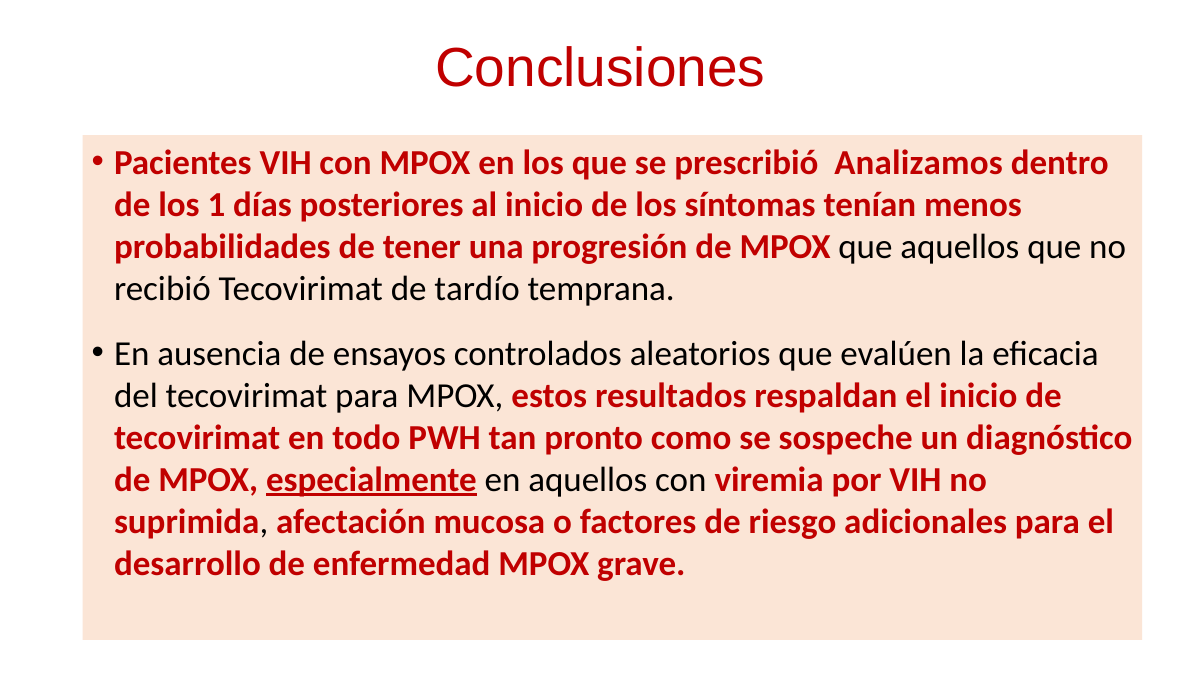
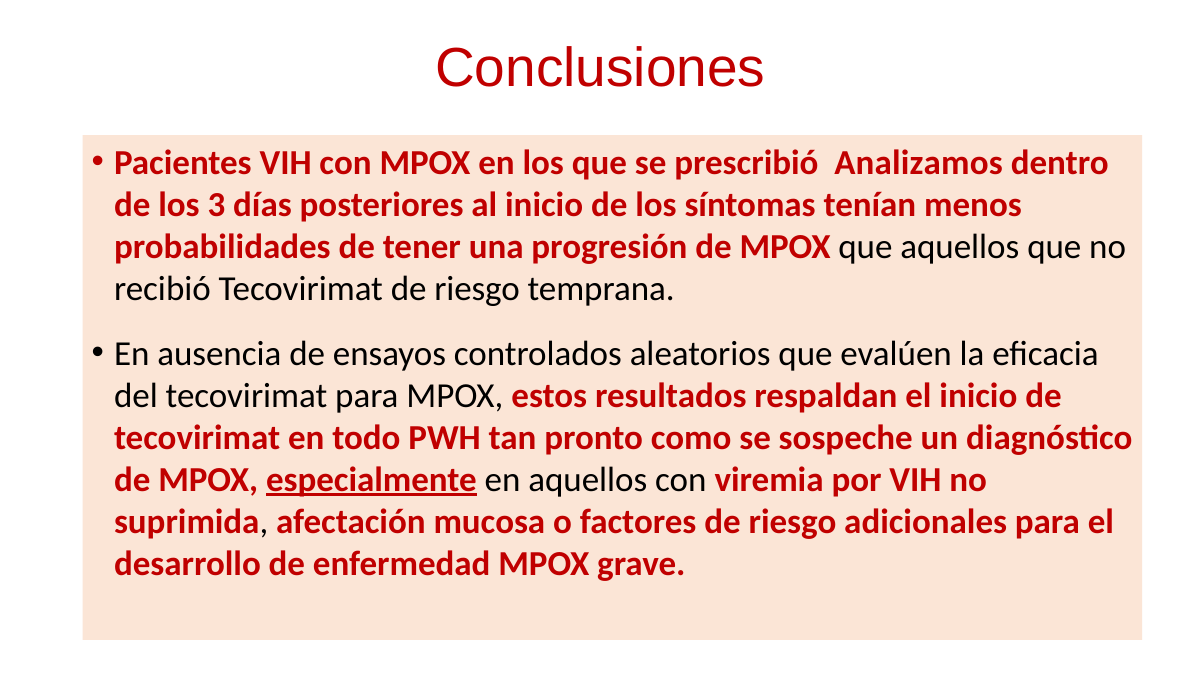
1: 1 -> 3
Tecovirimat de tardío: tardío -> riesgo
